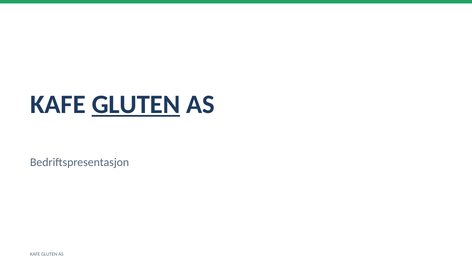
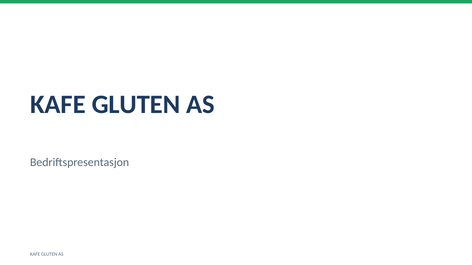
GLUTEN at (136, 105) underline: present -> none
